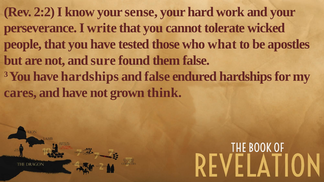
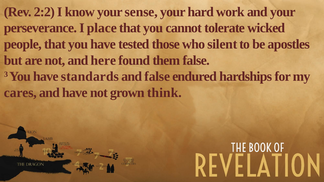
write: write -> place
what: what -> silent
sure: sure -> here
have hardships: hardships -> standards
